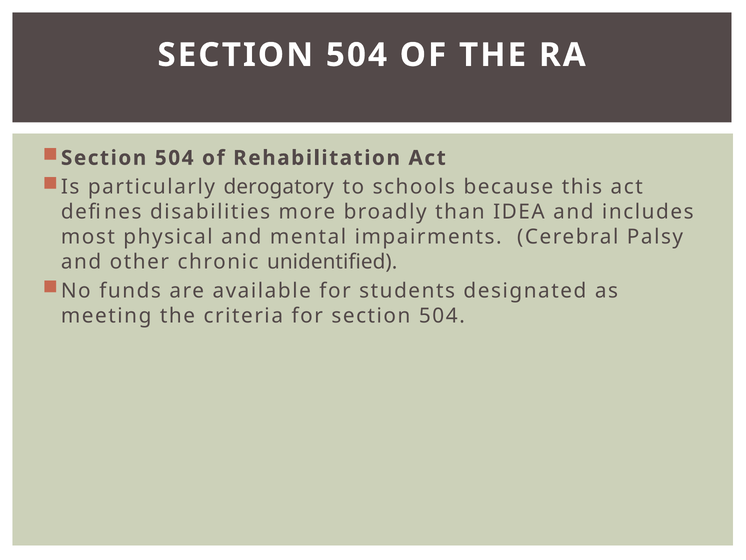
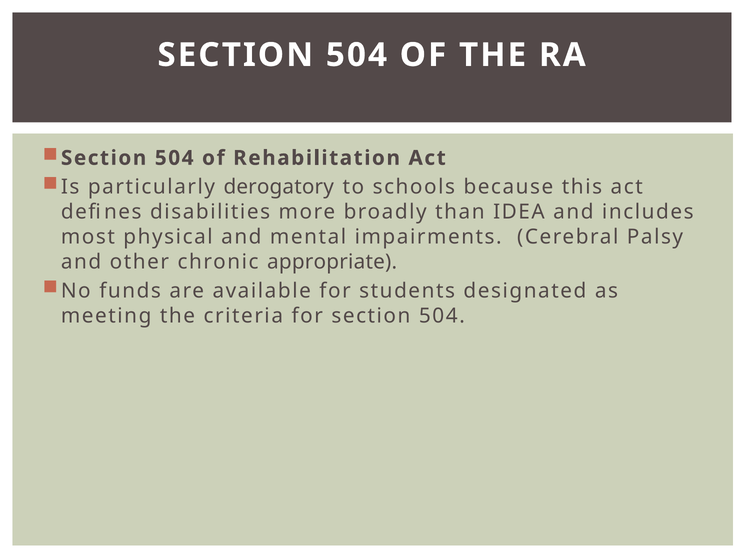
unidentified: unidentified -> appropriate
